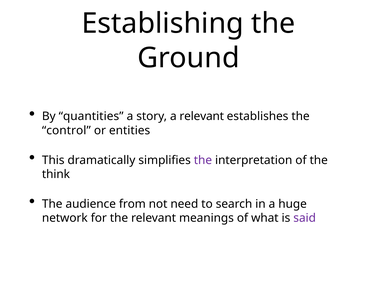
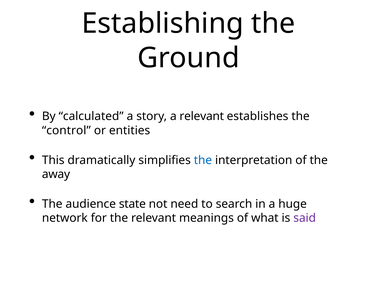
quantities: quantities -> calculated
the at (203, 160) colour: purple -> blue
think: think -> away
from: from -> state
